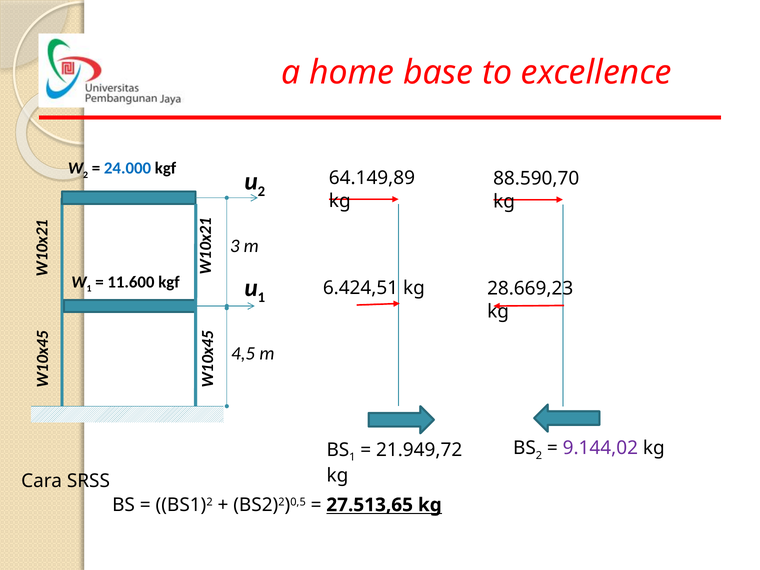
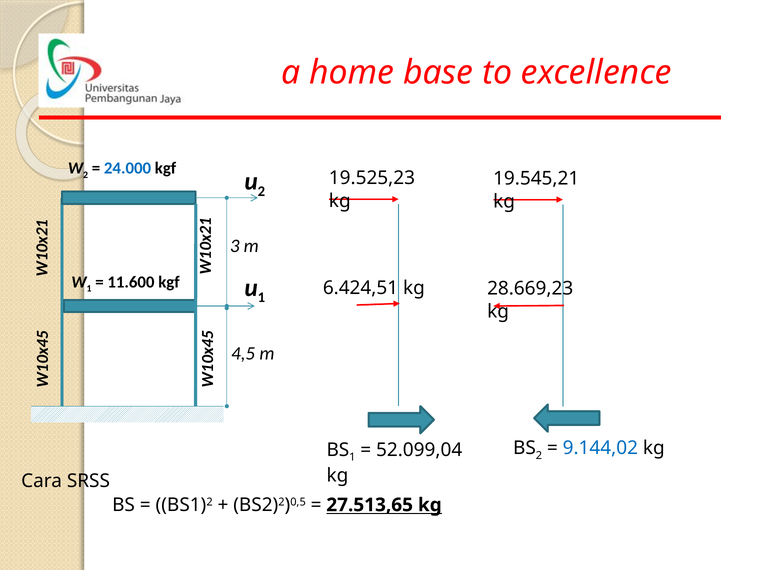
64.149,89: 64.149,89 -> 19.525,23
88.590,70: 88.590,70 -> 19.545,21
9.144,02 colour: purple -> blue
21.949,72: 21.949,72 -> 52.099,04
